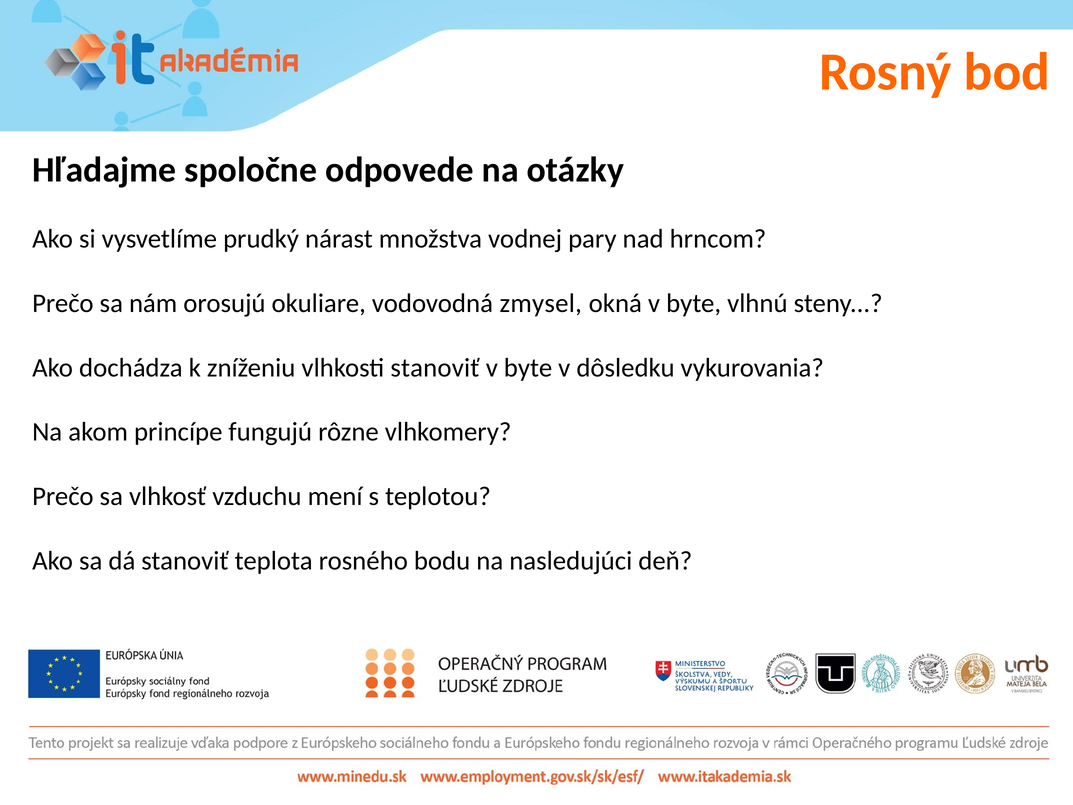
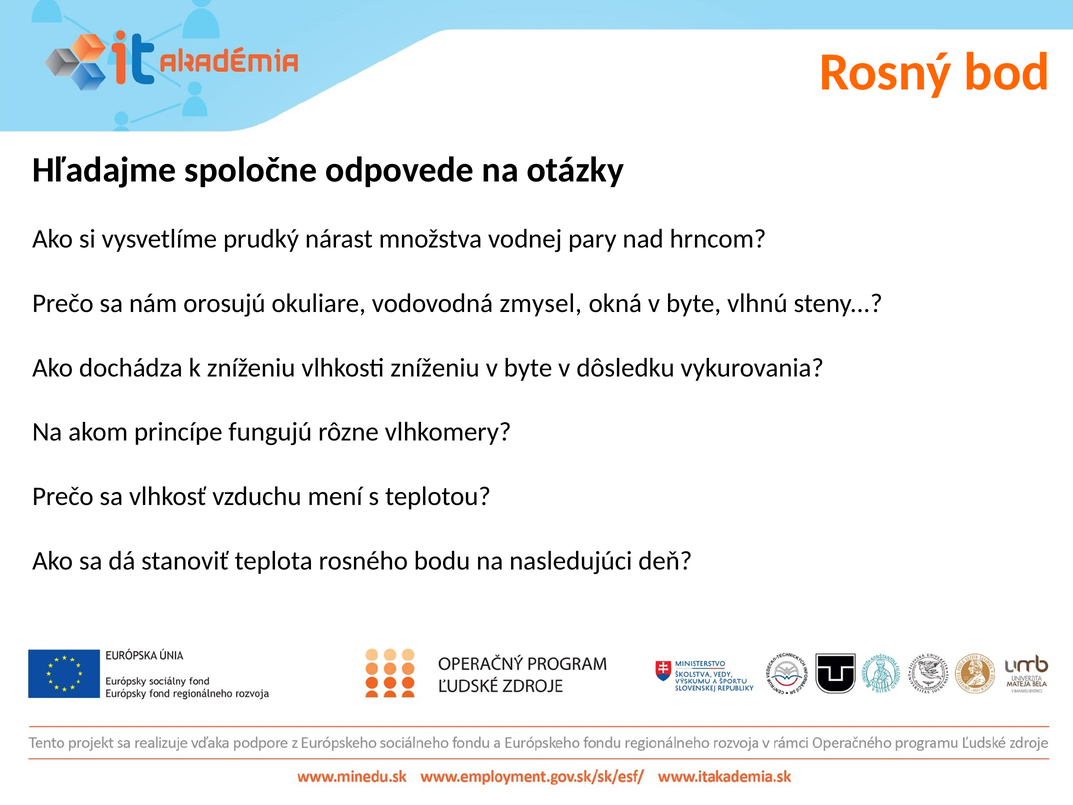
vlhkosti stanoviť: stanoviť -> zníženiu
